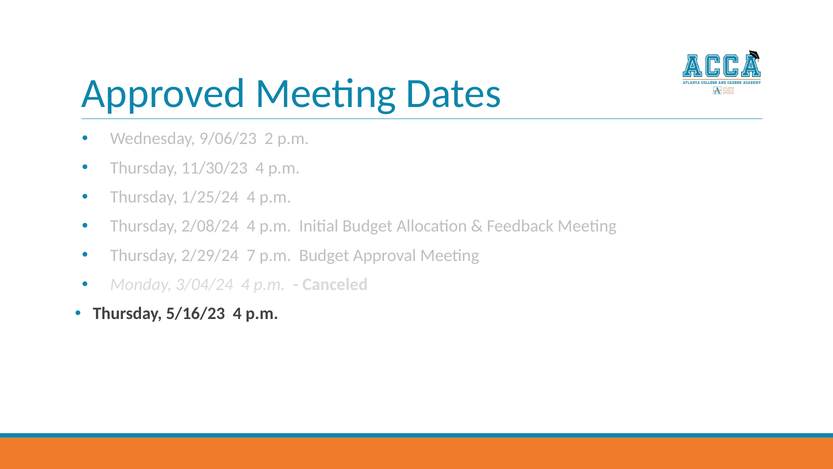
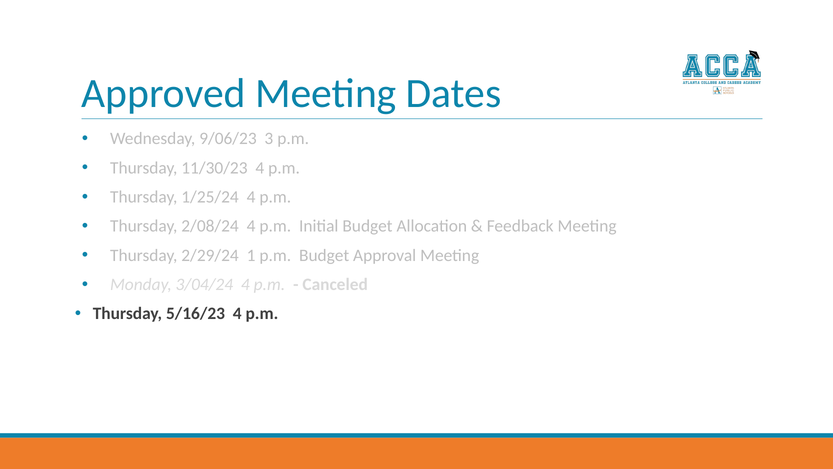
2: 2 -> 3
7: 7 -> 1
